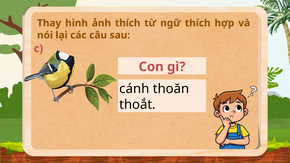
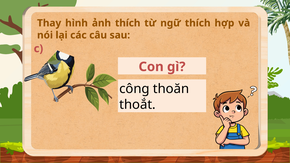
cánh: cánh -> công
